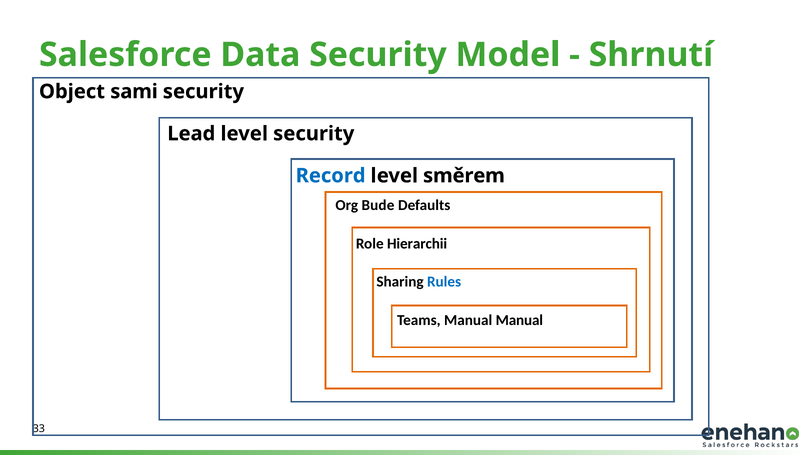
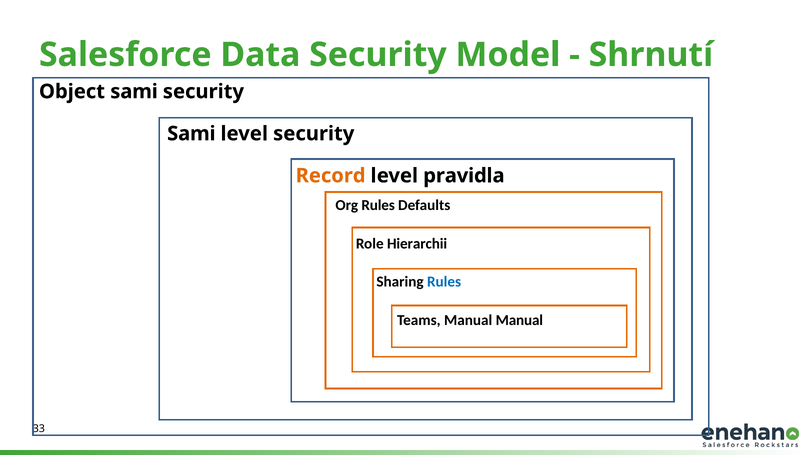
Lead at (191, 134): Lead -> Sami
Record colour: blue -> orange
směrem: směrem -> pravidla
Org Bude: Bude -> Rules
